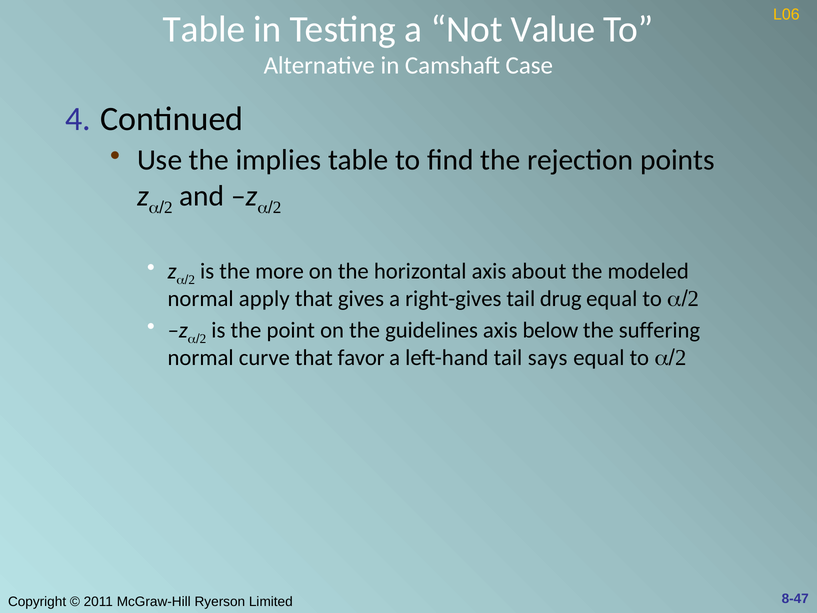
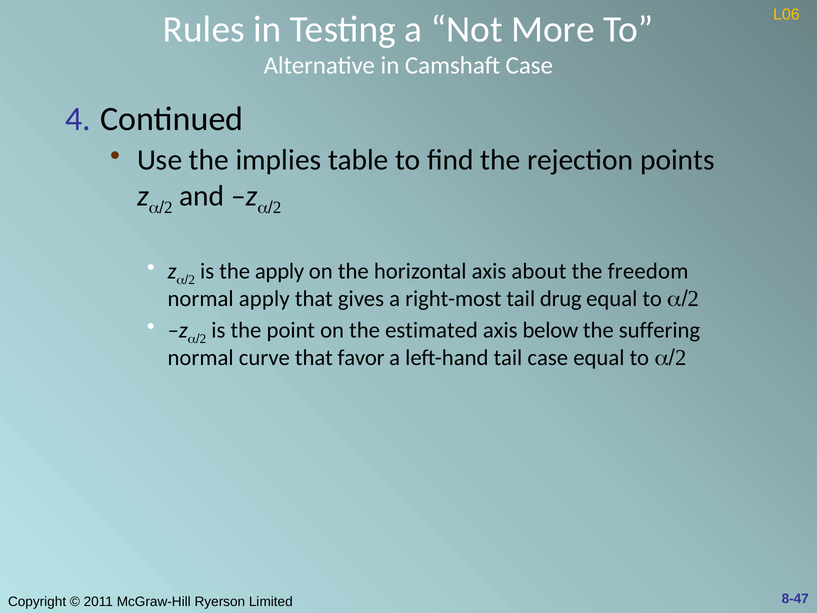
Table at (204, 29): Table -> Rules
Value: Value -> More
the more: more -> apply
modeled: modeled -> freedom
right-gives: right-gives -> right-most
guidelines: guidelines -> estimated
tail says: says -> case
